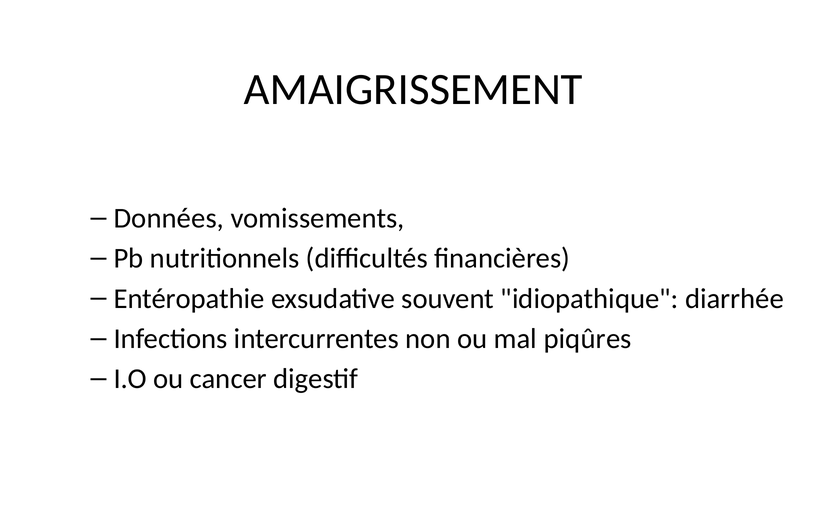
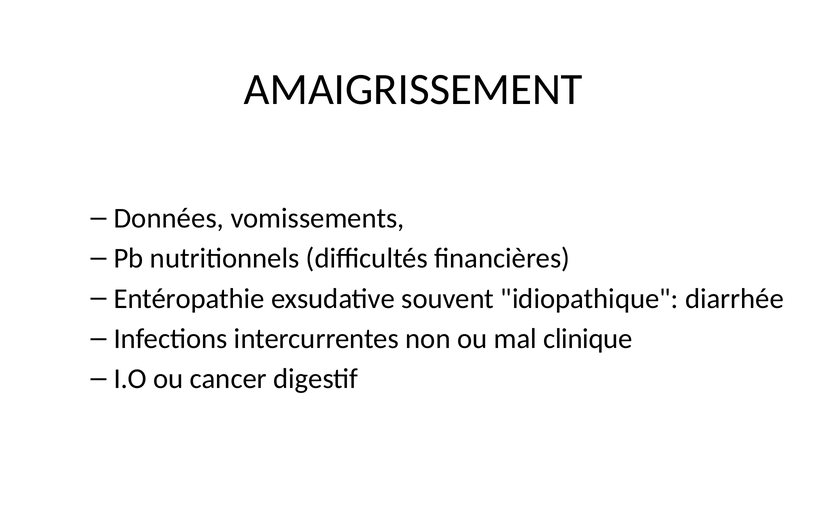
piqûres: piqûres -> clinique
